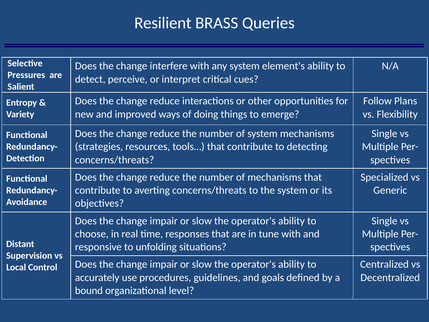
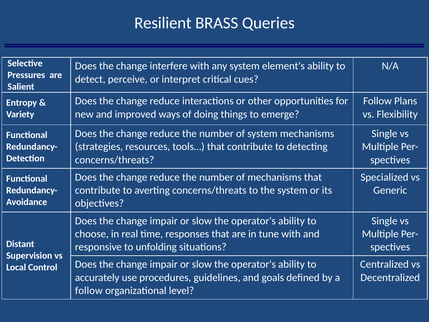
bound at (89, 290): bound -> follow
